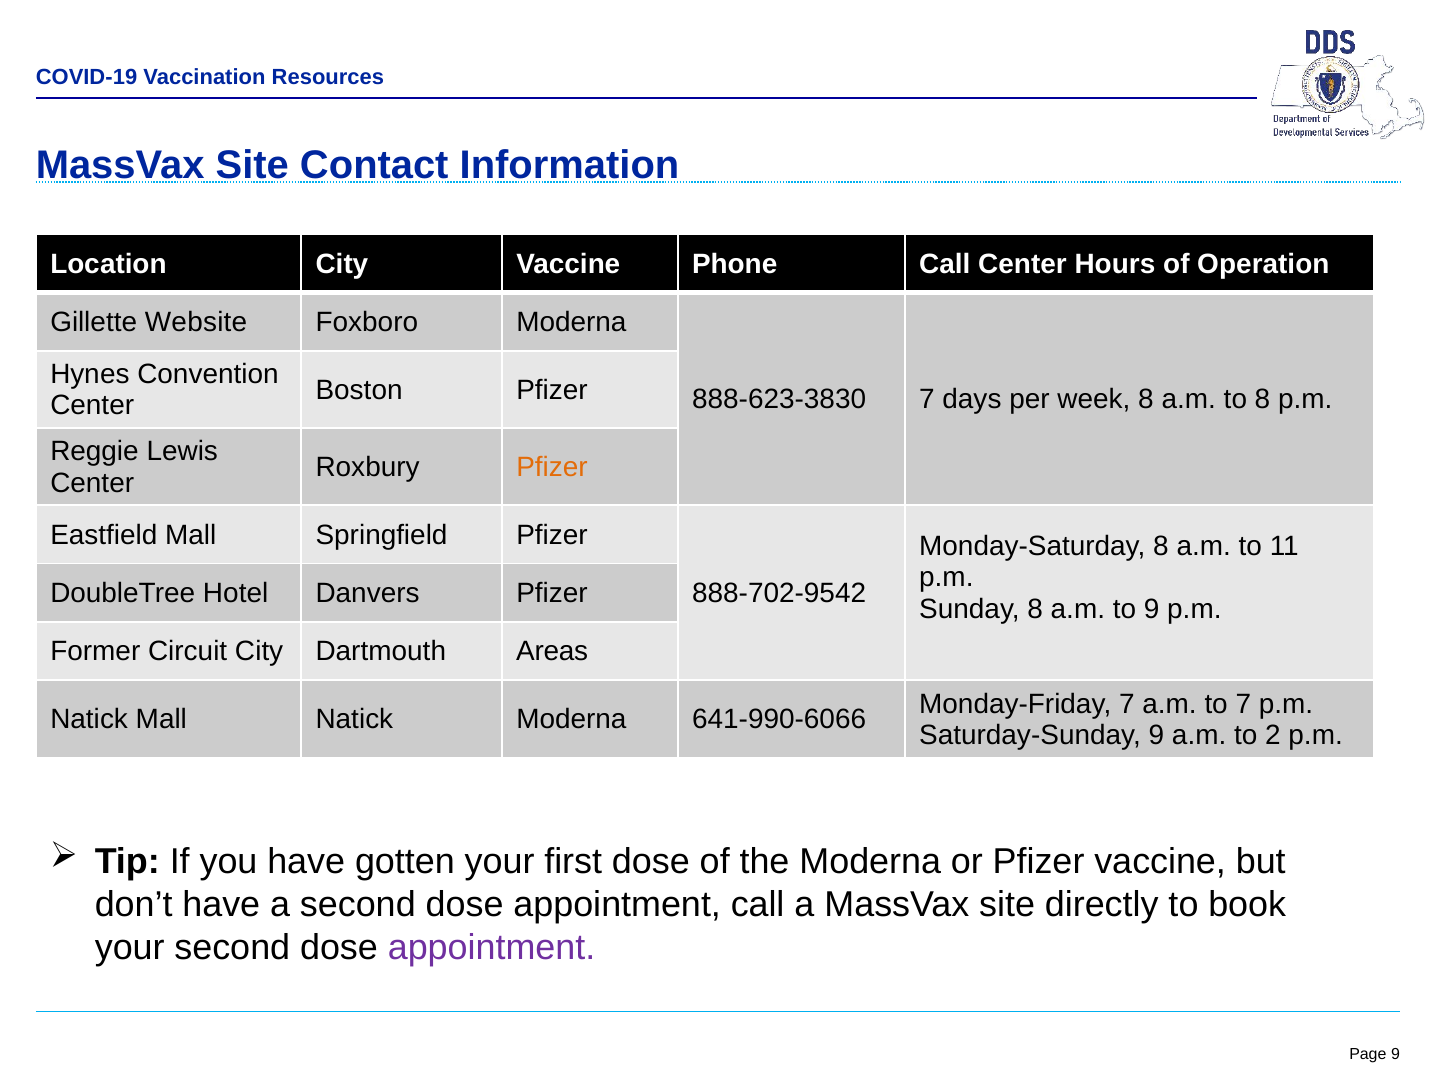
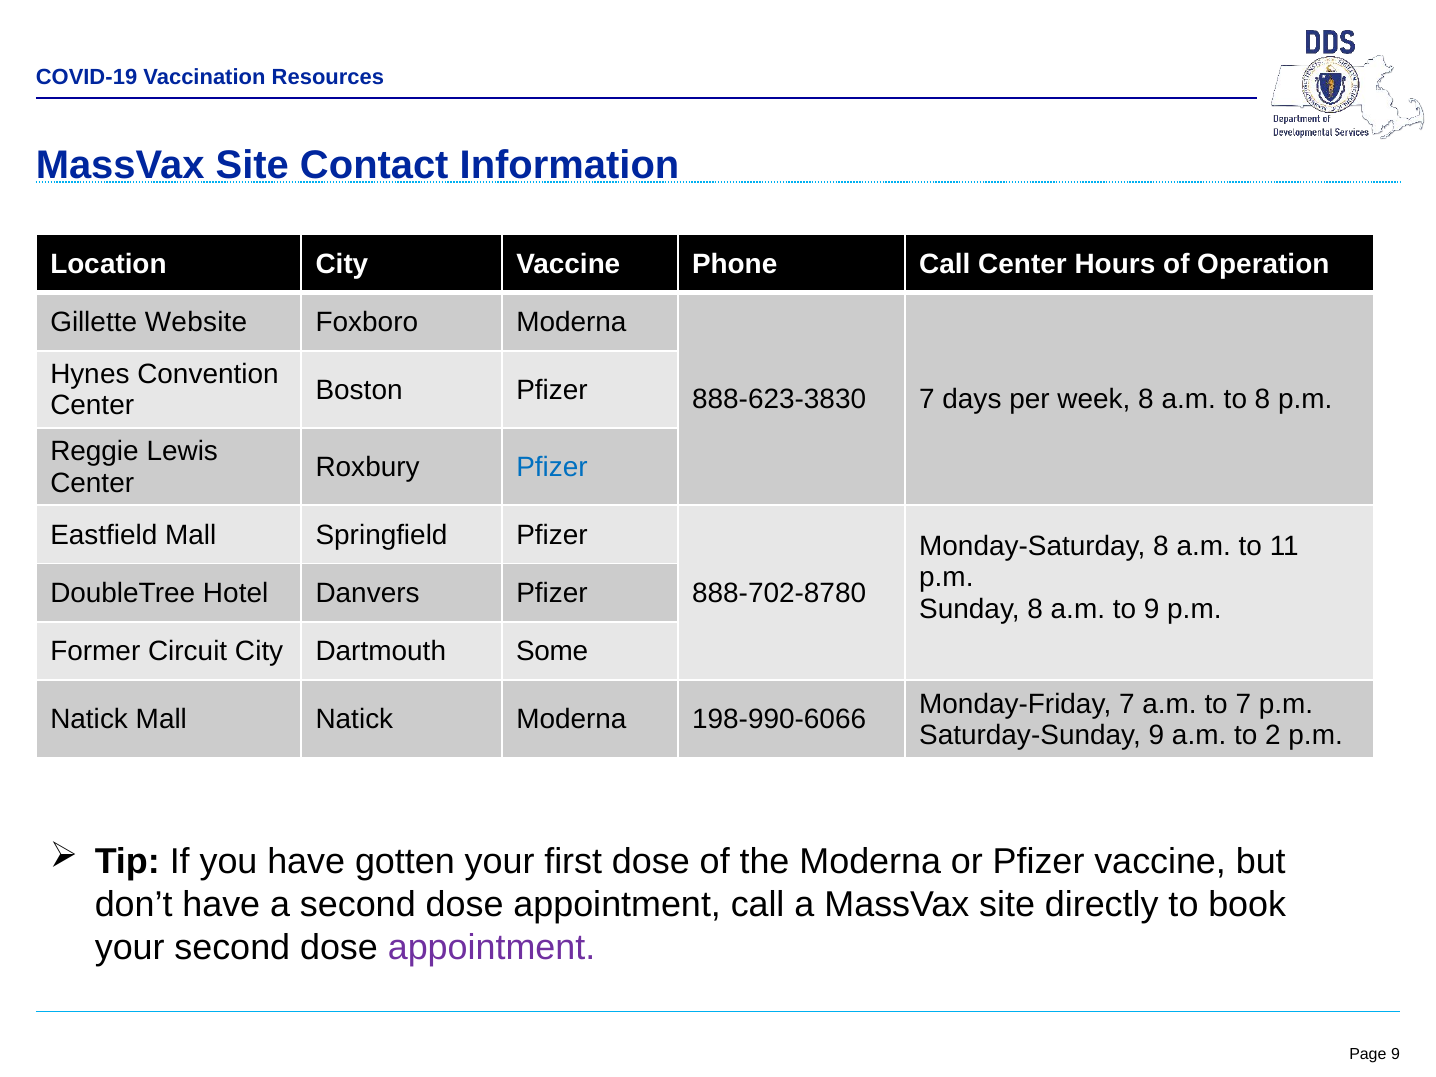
Pfizer at (552, 467) colour: orange -> blue
888-702-9542: 888-702-9542 -> 888-702-8780
Areas: Areas -> Some
641-990-6066: 641-990-6066 -> 198-990-6066
